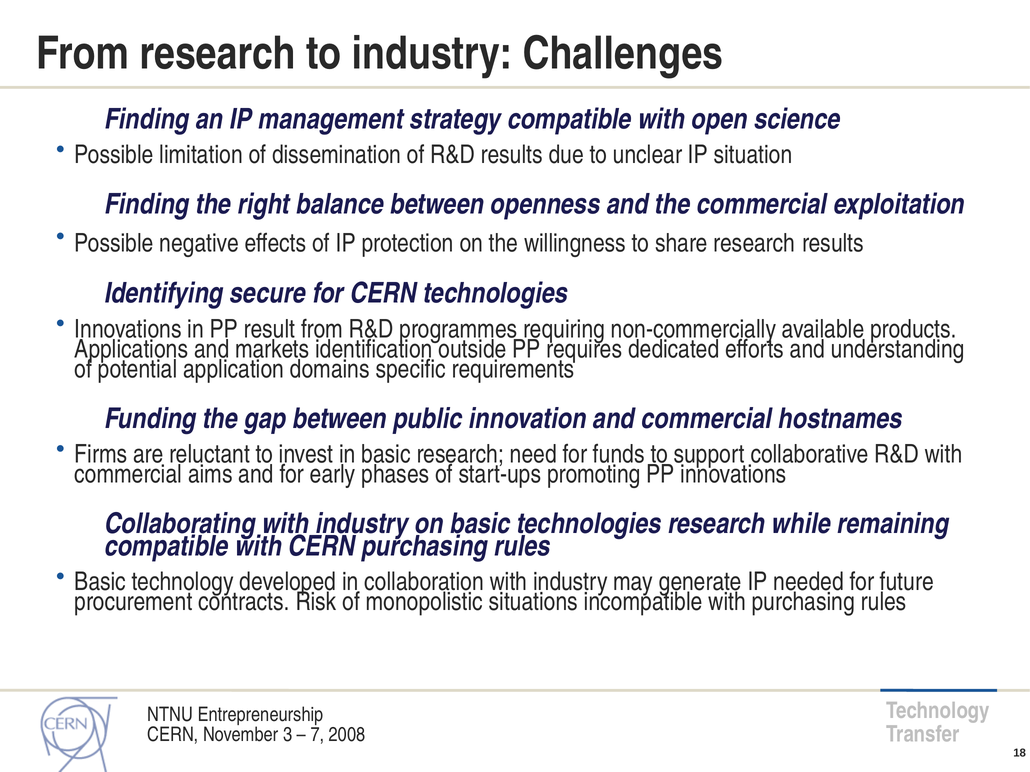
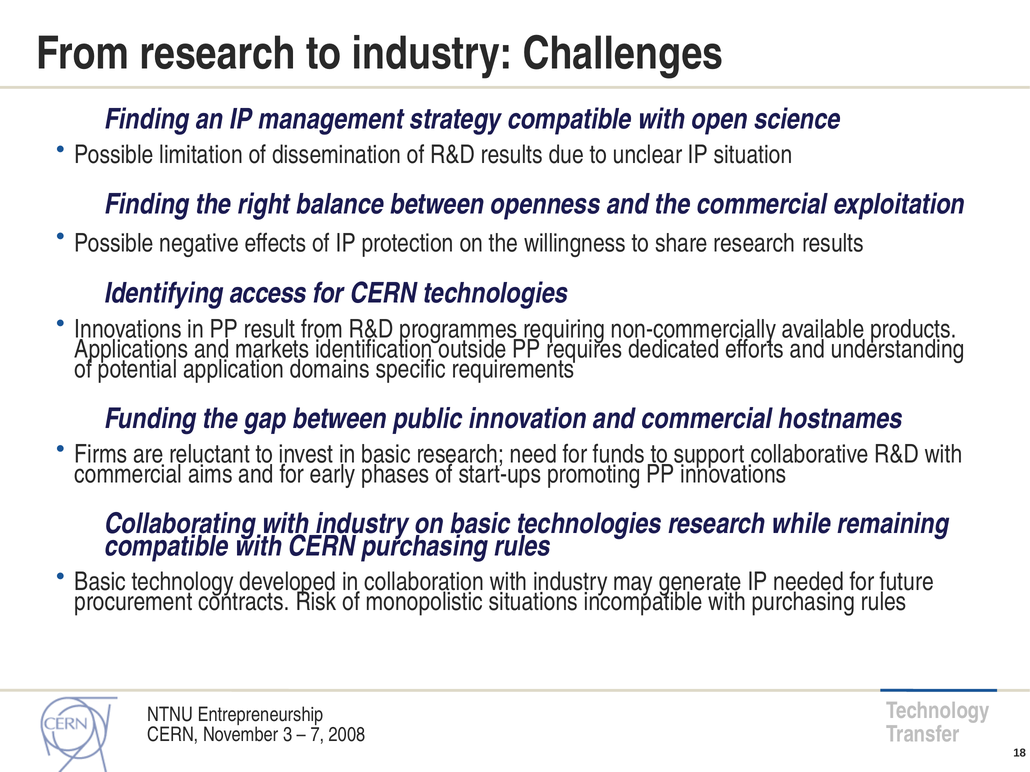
secure: secure -> access
